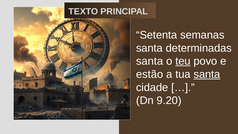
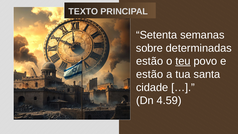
santa at (149, 48): santa -> sobre
santa at (150, 61): santa -> estão
santa at (207, 74) underline: present -> none
9.20: 9.20 -> 4.59
